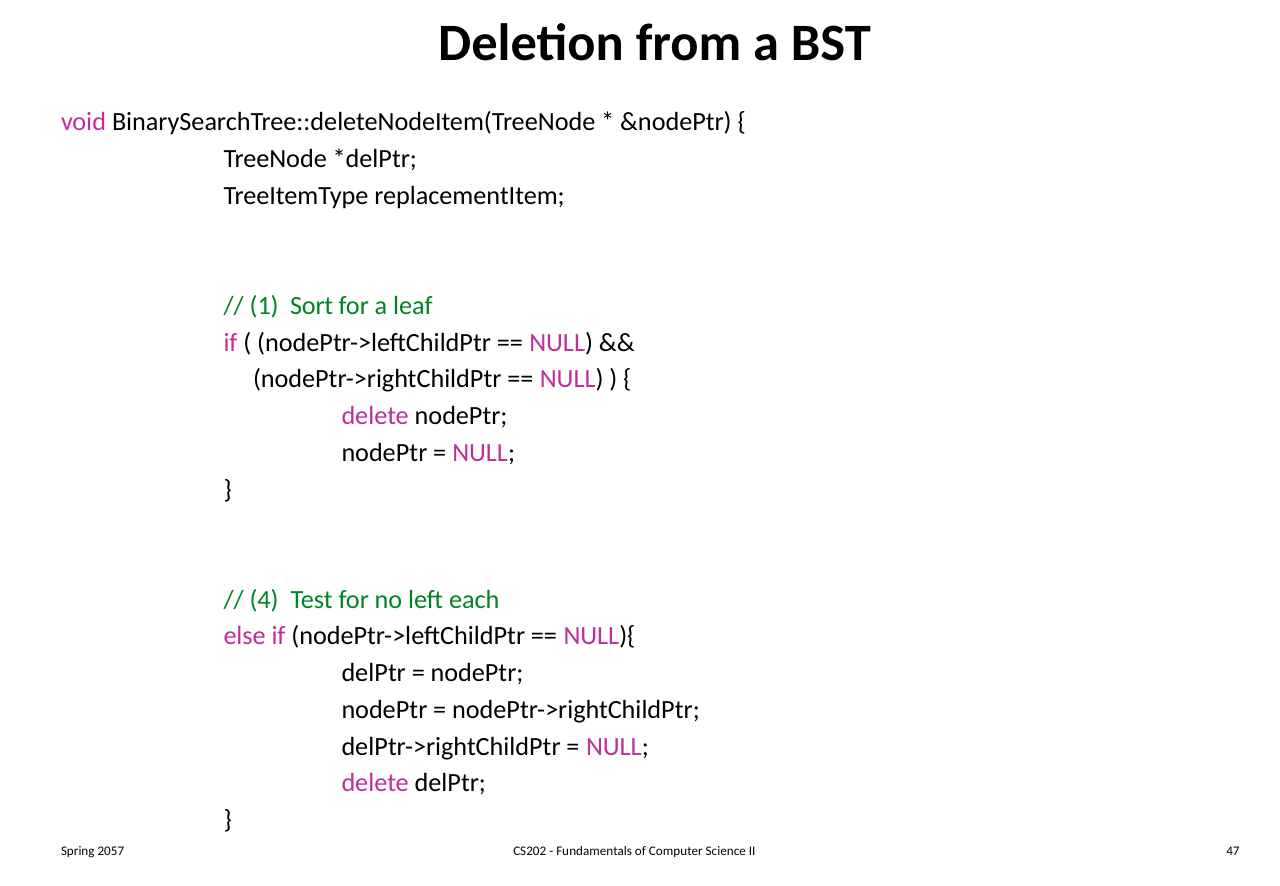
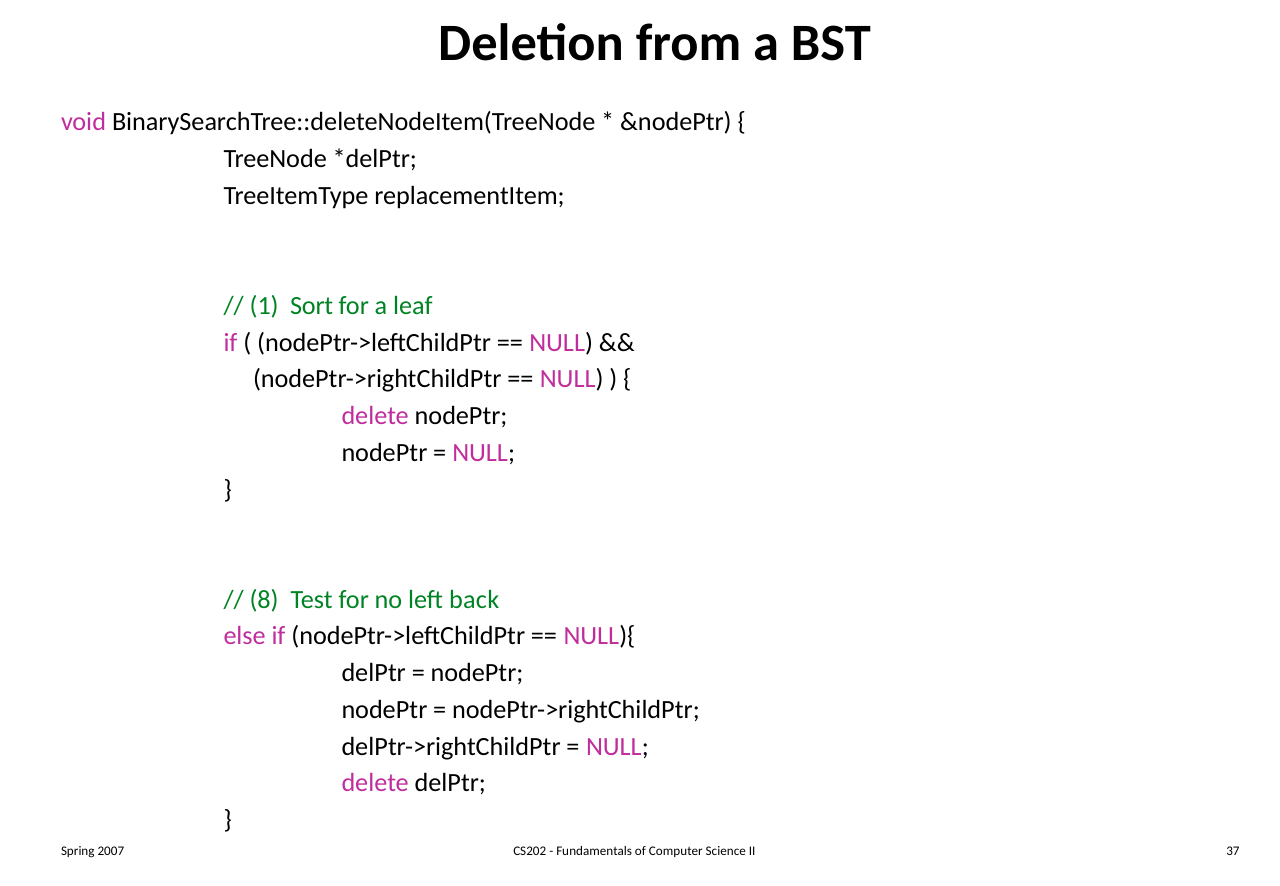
4: 4 -> 8
each: each -> back
2057: 2057 -> 2007
47: 47 -> 37
